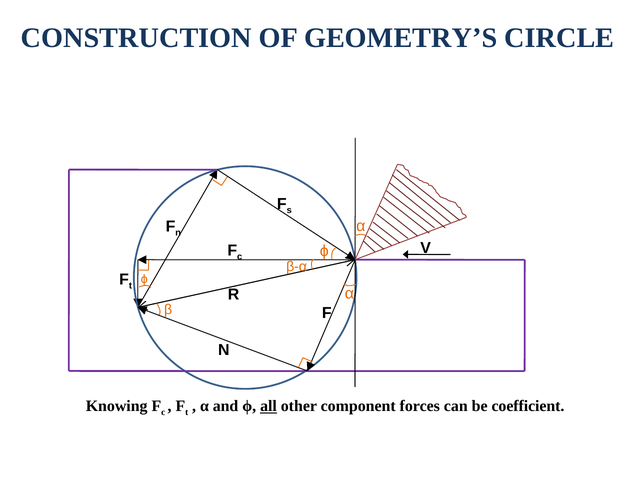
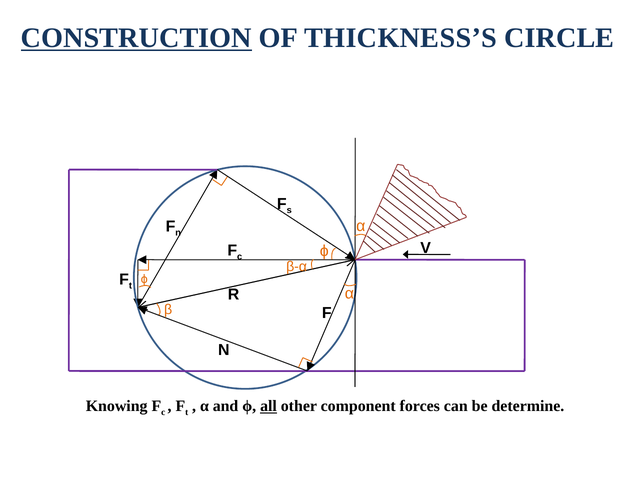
CONSTRUCTION underline: none -> present
GEOMETRY’S: GEOMETRY’S -> THICKNESS’S
coefficient: coefficient -> determine
